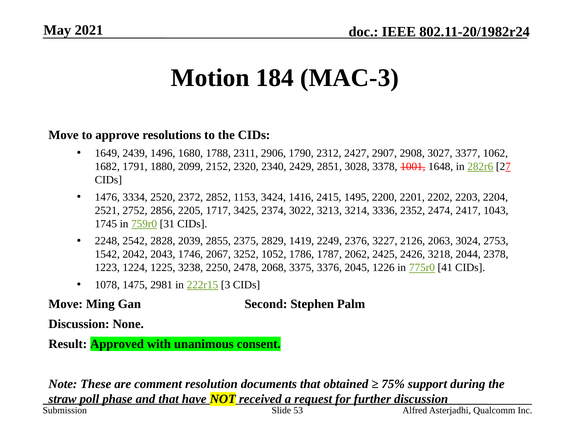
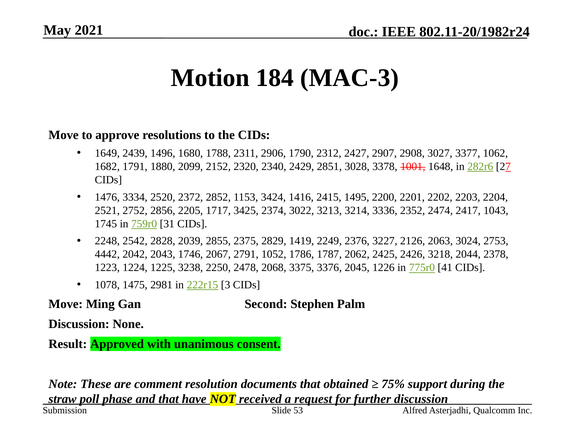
1542: 1542 -> 4442
3252: 3252 -> 2791
